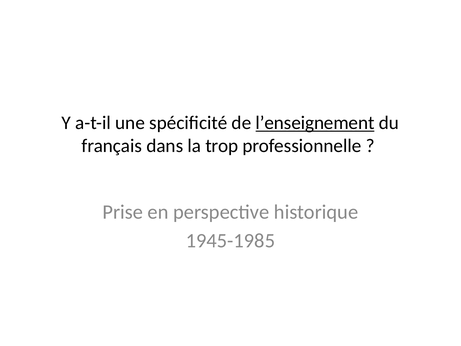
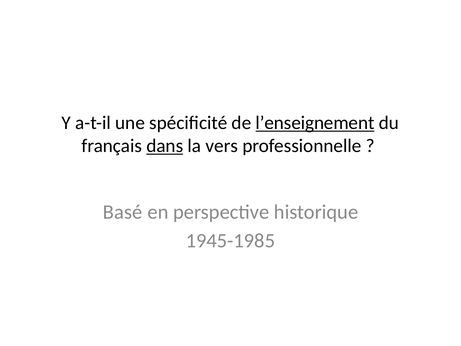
dans underline: none -> present
trop: trop -> vers
Prise: Prise -> Basé
